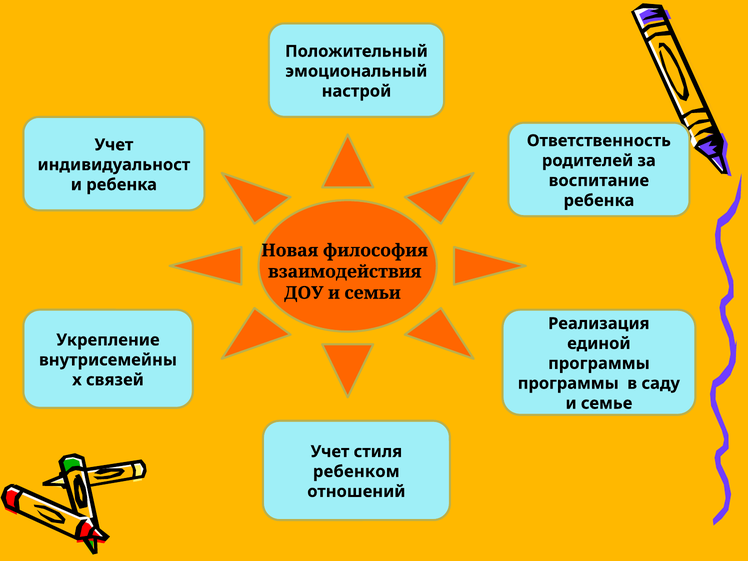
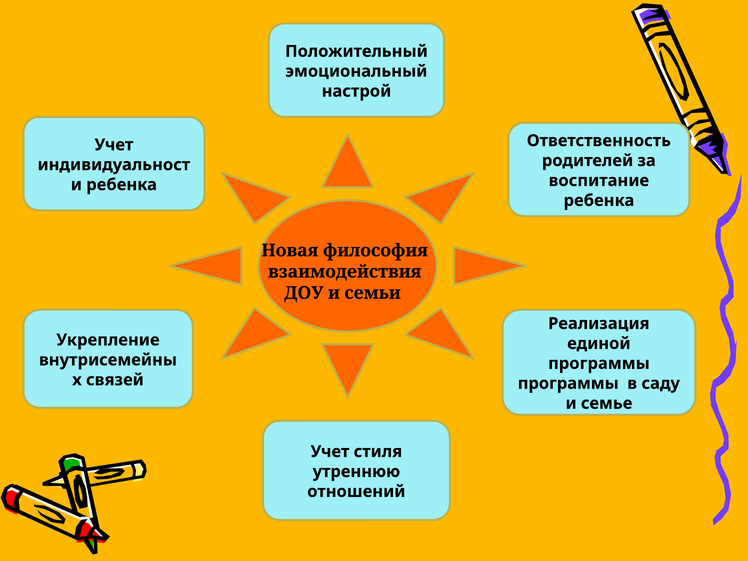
ребенком: ребенком -> утреннюю
